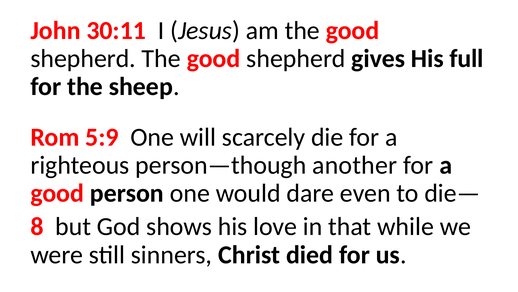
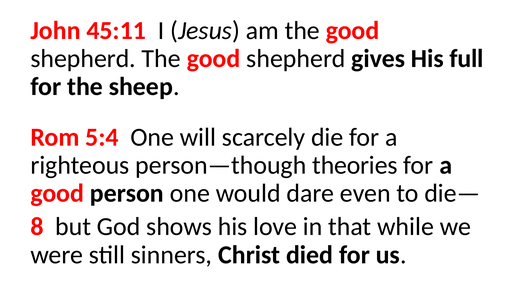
30:11: 30:11 -> 45:11
5:9: 5:9 -> 5:4
another: another -> theories
